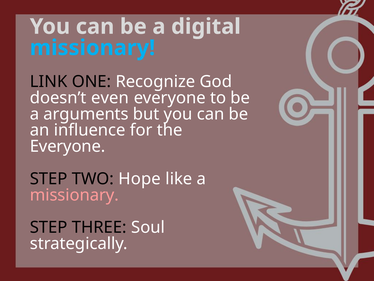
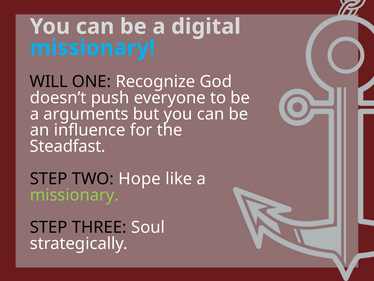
LINK: LINK -> WILL
even: even -> push
Everyone at (68, 146): Everyone -> Steadfast
missionary at (74, 195) colour: pink -> light green
